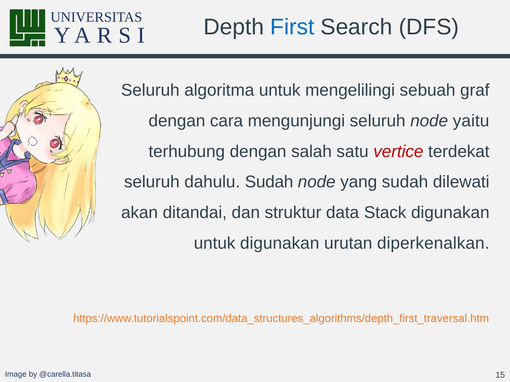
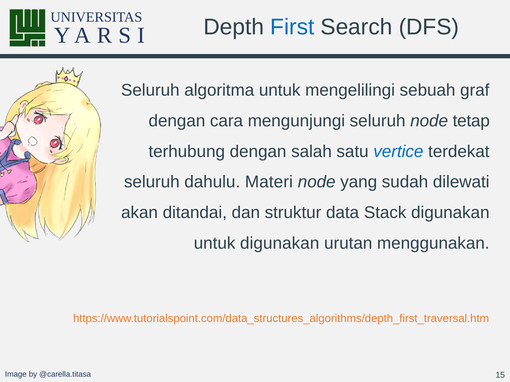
yaitu: yaitu -> tetap
vertice colour: red -> blue
dahulu Sudah: Sudah -> Materi
diperkenalkan: diperkenalkan -> menggunakan
